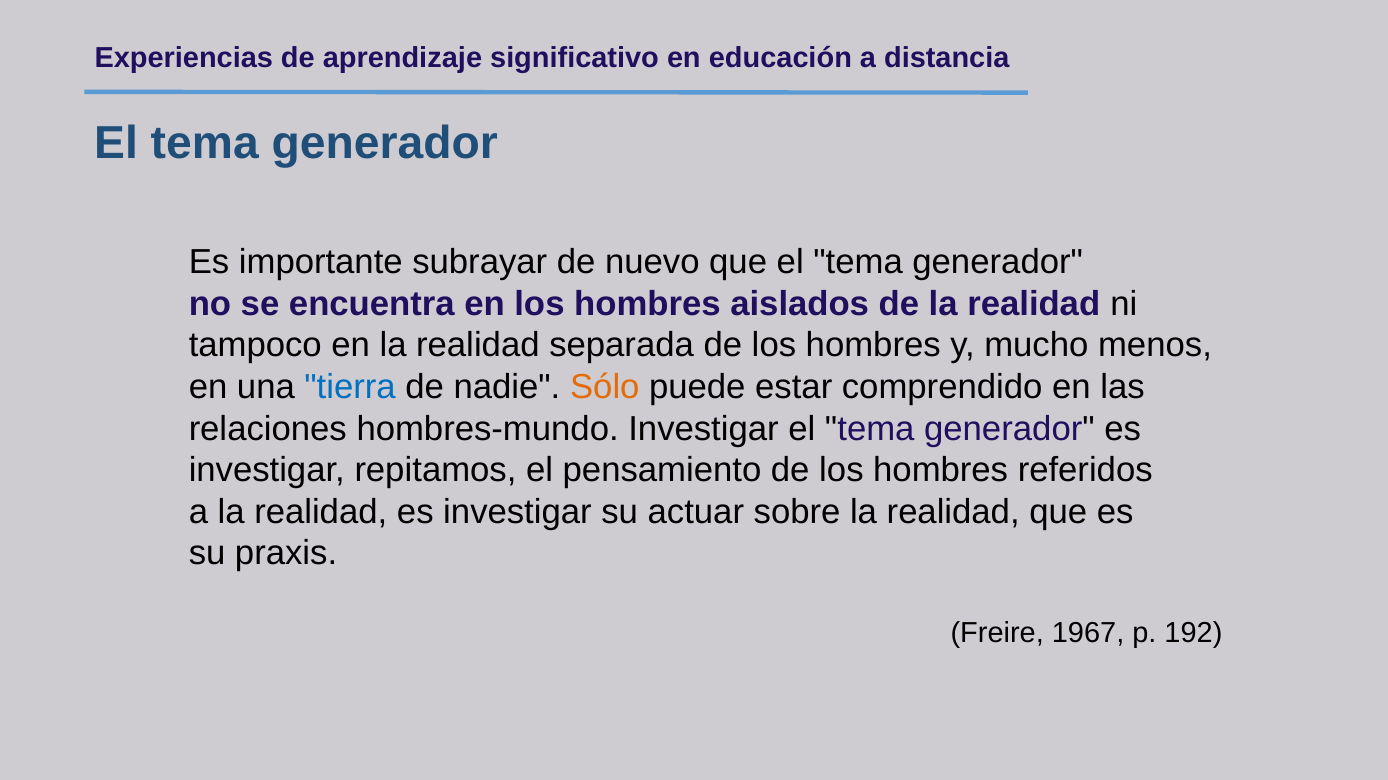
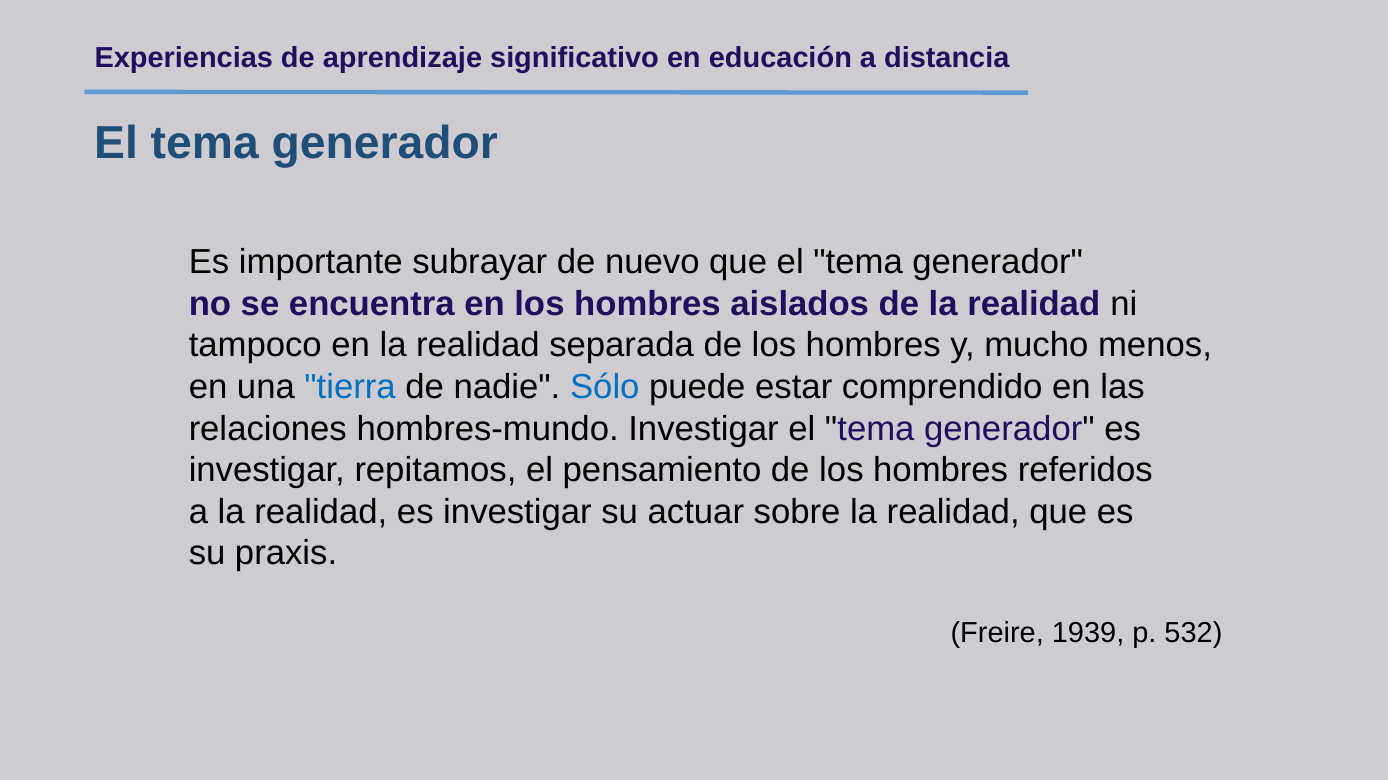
Sólo colour: orange -> blue
1967: 1967 -> 1939
192: 192 -> 532
